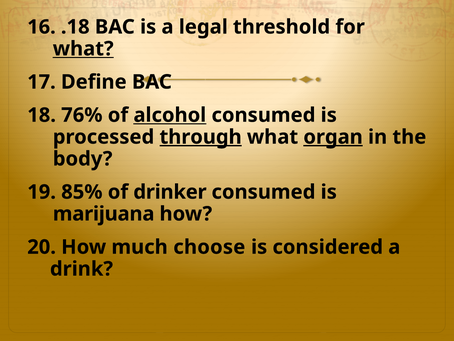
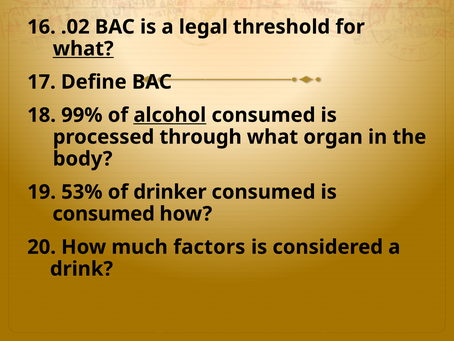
.18: .18 -> .02
76%: 76% -> 99%
through underline: present -> none
organ underline: present -> none
85%: 85% -> 53%
marijuana at (104, 214): marijuana -> consumed
choose: choose -> factors
